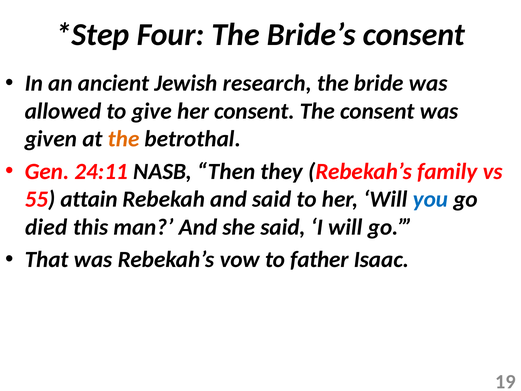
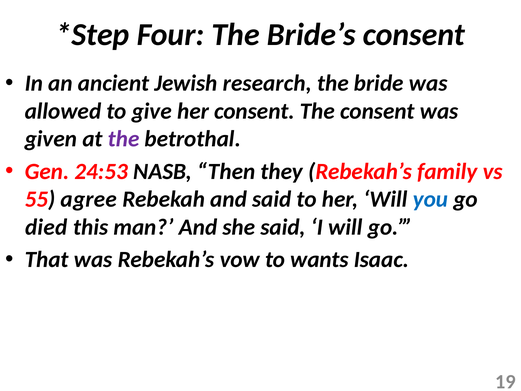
the at (124, 139) colour: orange -> purple
24:11: 24:11 -> 24:53
attain: attain -> agree
father: father -> wants
